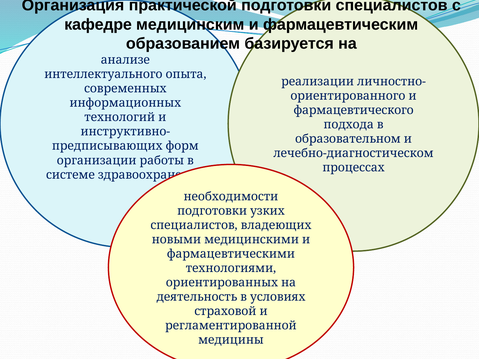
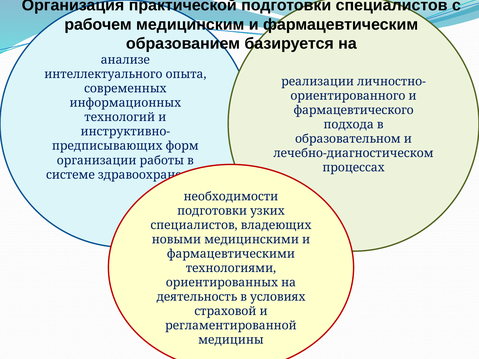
кафедре: кафедре -> рабочем
